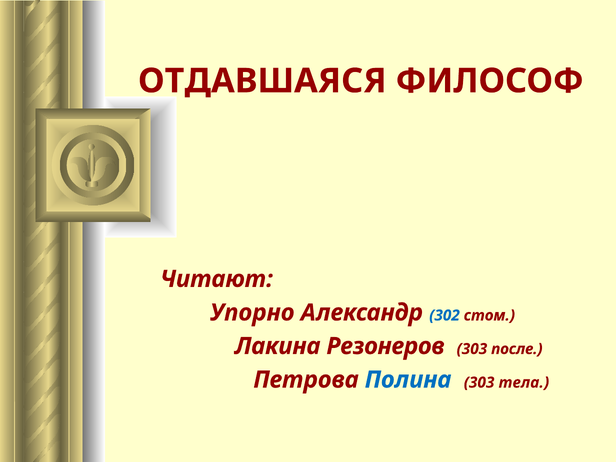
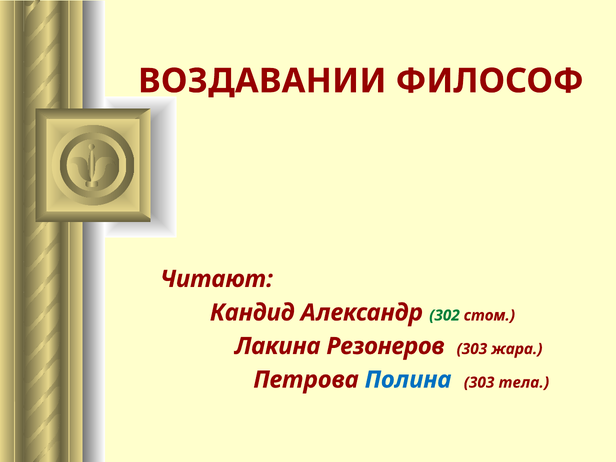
ОТДАВШАЯСЯ: ОТДАВШАЯСЯ -> ВОЗДАВАНИИ
Упорно: Упорно -> Кандид
302 colour: blue -> green
после: после -> жара
